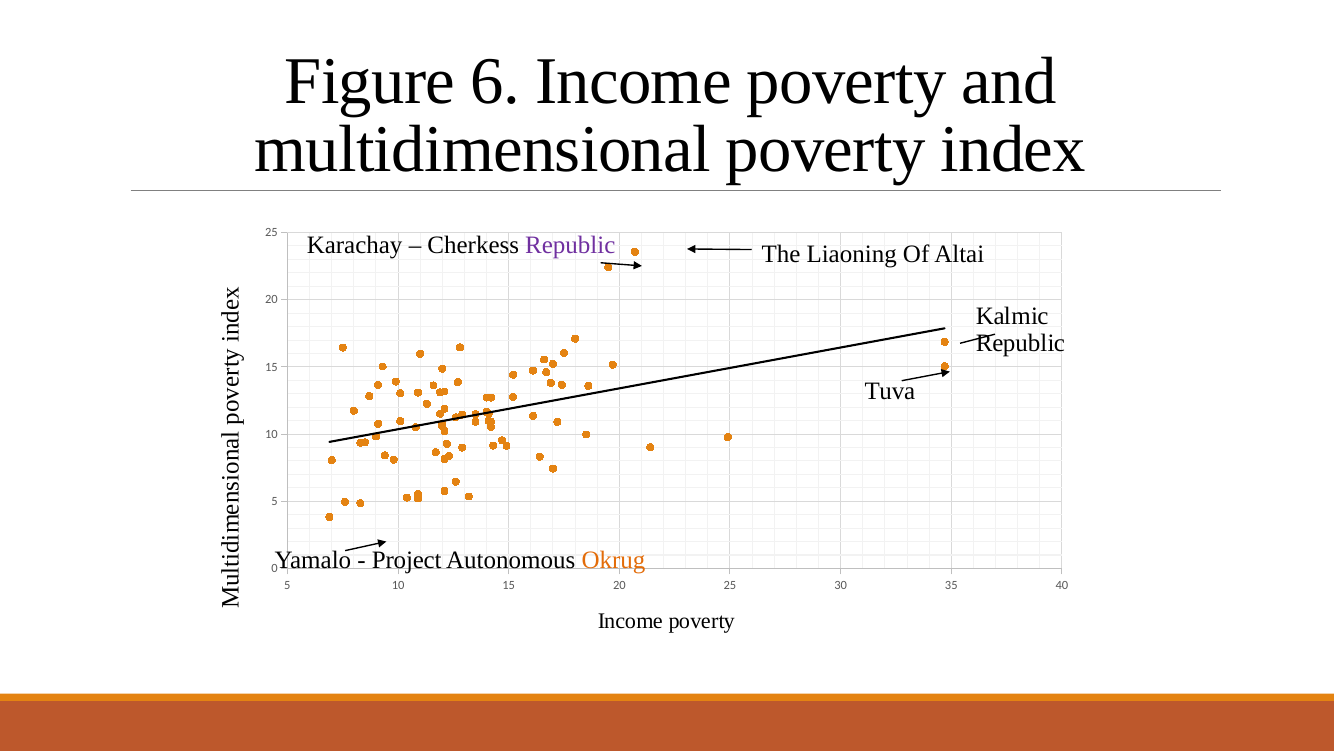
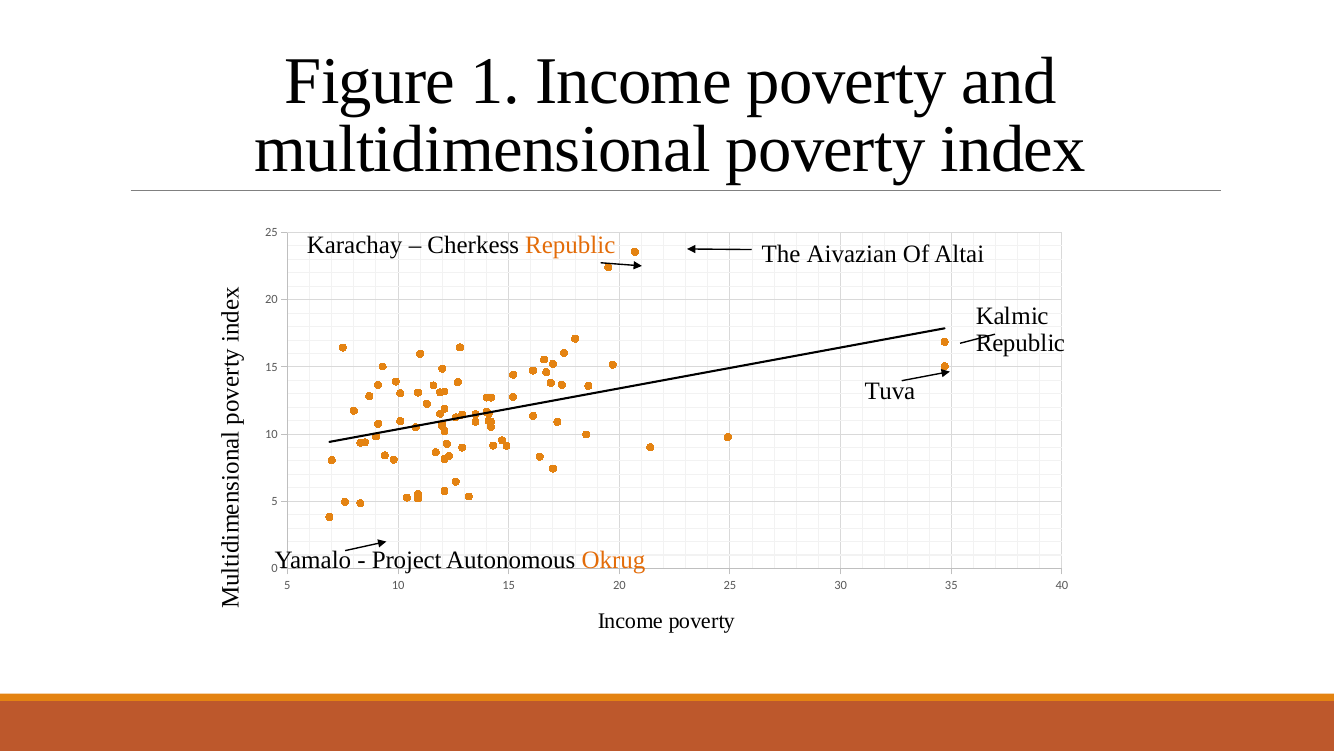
6: 6 -> 1
Republic at (570, 245) colour: purple -> orange
Liaoning: Liaoning -> Aivazian
